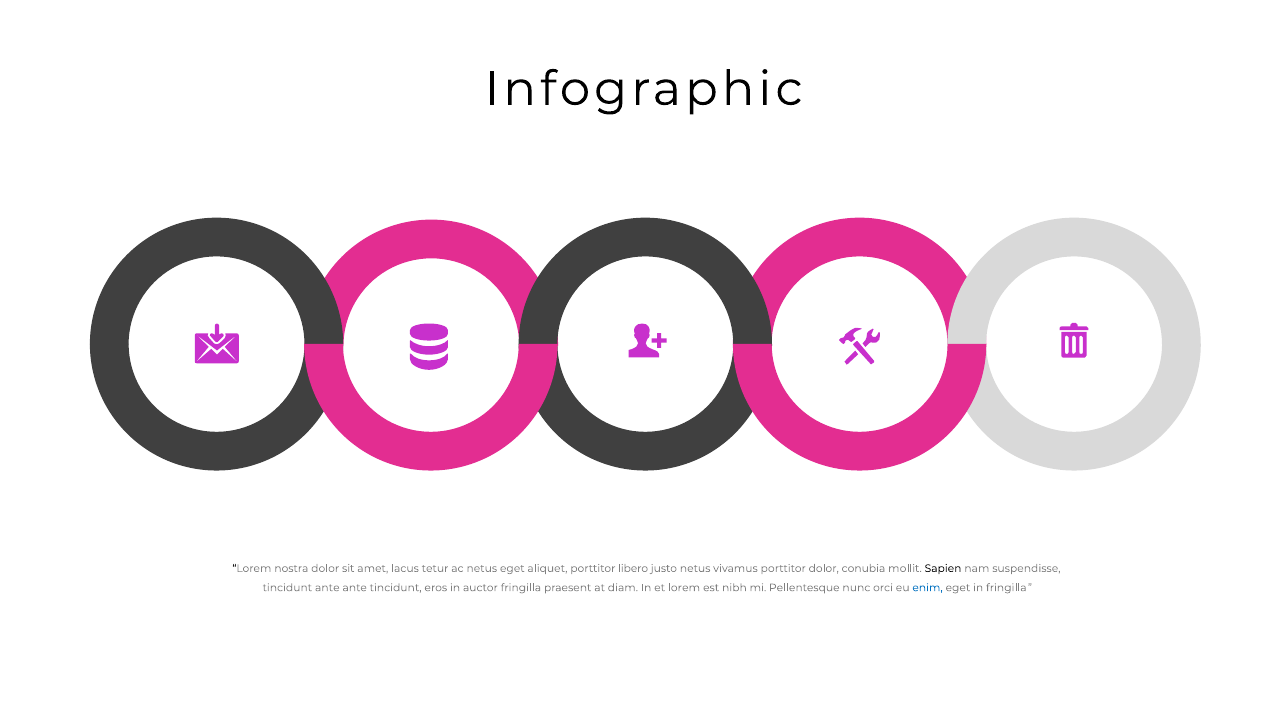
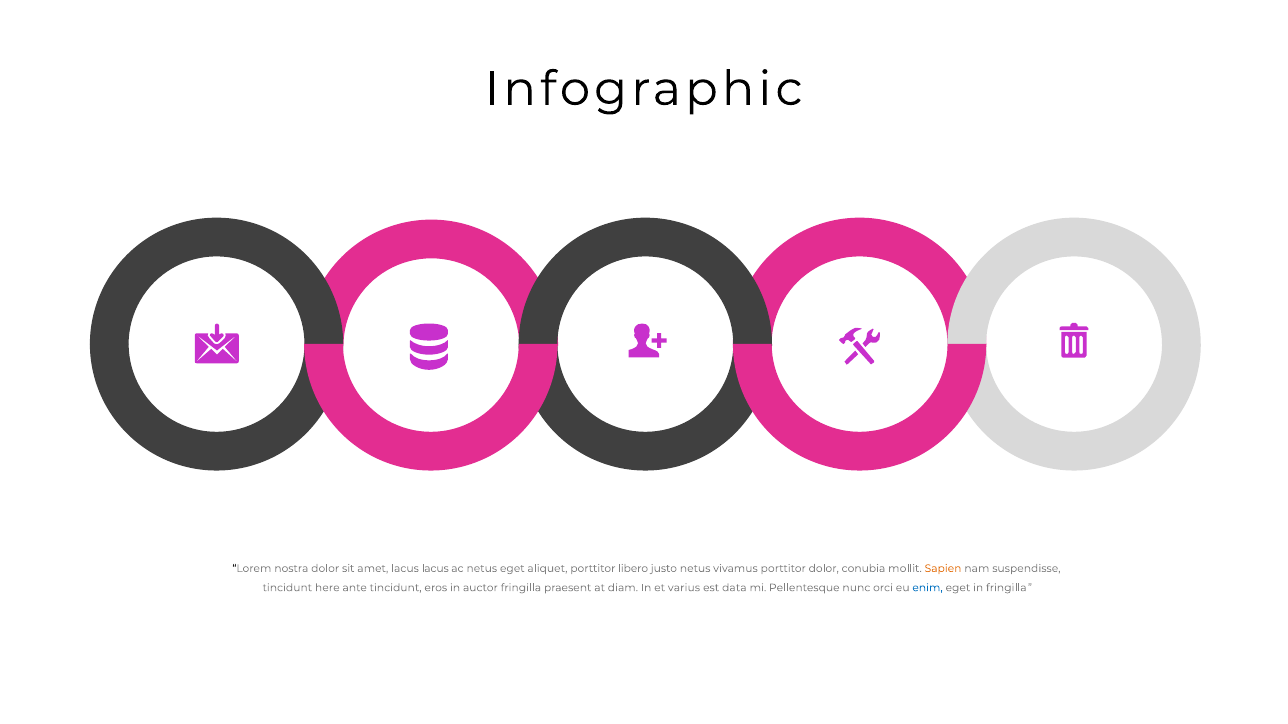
lacus tetur: tetur -> lacus
Sapien colour: black -> orange
tincidunt ante: ante -> here
et lorem: lorem -> varius
nibh: nibh -> data
